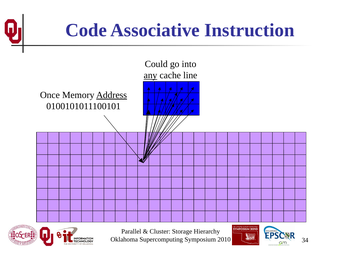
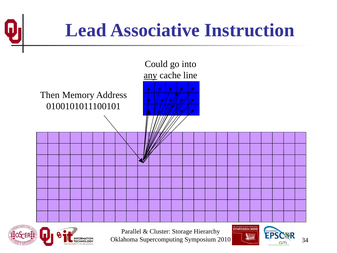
Code: Code -> Lead
Once: Once -> Then
Address underline: present -> none
